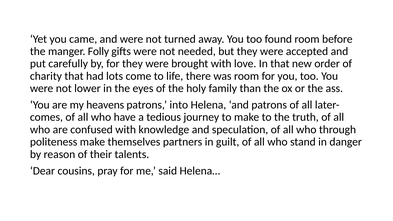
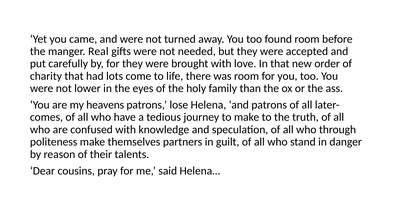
Folly: Folly -> Real
into: into -> lose
